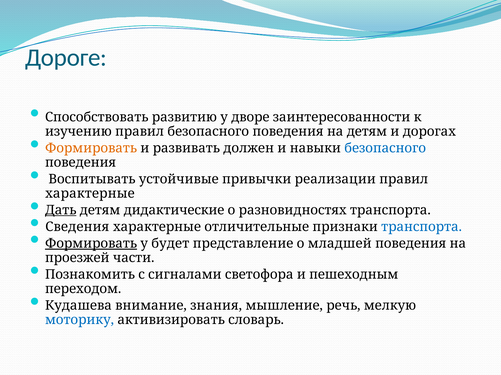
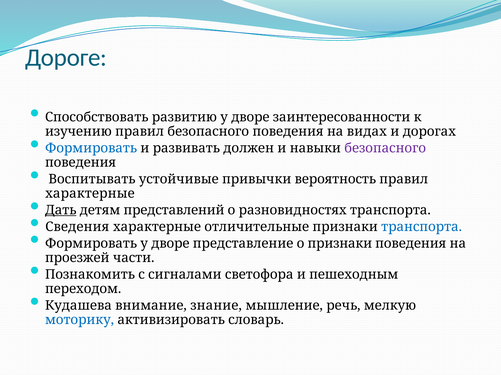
на детям: детям -> видах
Формировать at (91, 148) colour: orange -> blue
безопасного at (385, 148) colour: blue -> purple
реализации: реализации -> вероятность
дидактические: дидактические -> представлений
Формировать at (91, 244) underline: present -> none
будет at (170, 244): будет -> дворе
о младшей: младшей -> признаки
знания: знания -> знание
